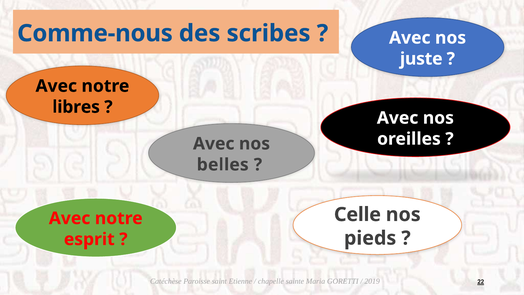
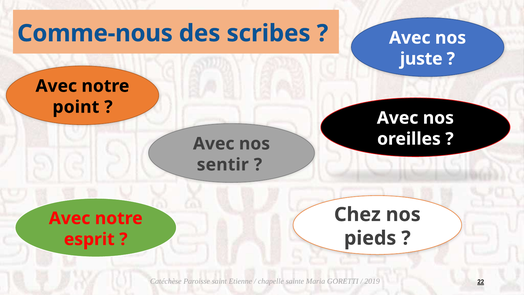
libres: libres -> point
belles: belles -> sentir
Celle: Celle -> Chez
